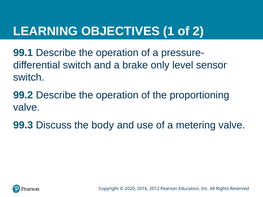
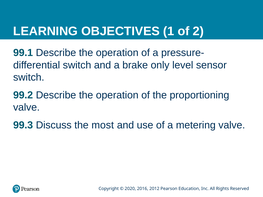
body: body -> most
